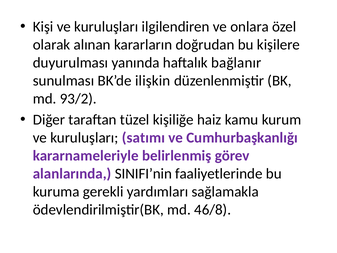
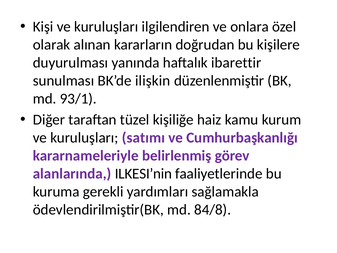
bağlanır: bağlanır -> ibarettir
93/2: 93/2 -> 93/1
SINIFI’nin: SINIFI’nin -> ILKESI’nin
46/8: 46/8 -> 84/8
